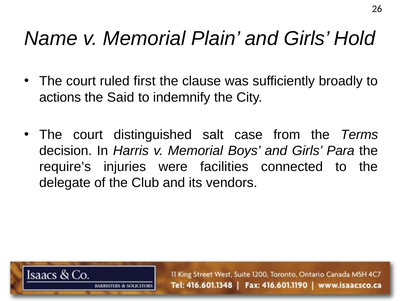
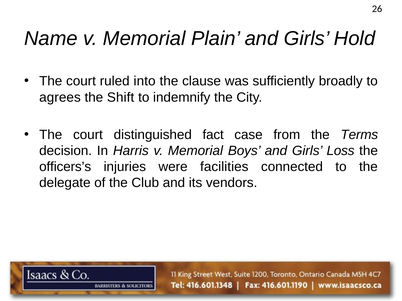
first: first -> into
actions: actions -> agrees
Said: Said -> Shift
salt: salt -> fact
Para: Para -> Loss
require’s: require’s -> officers’s
